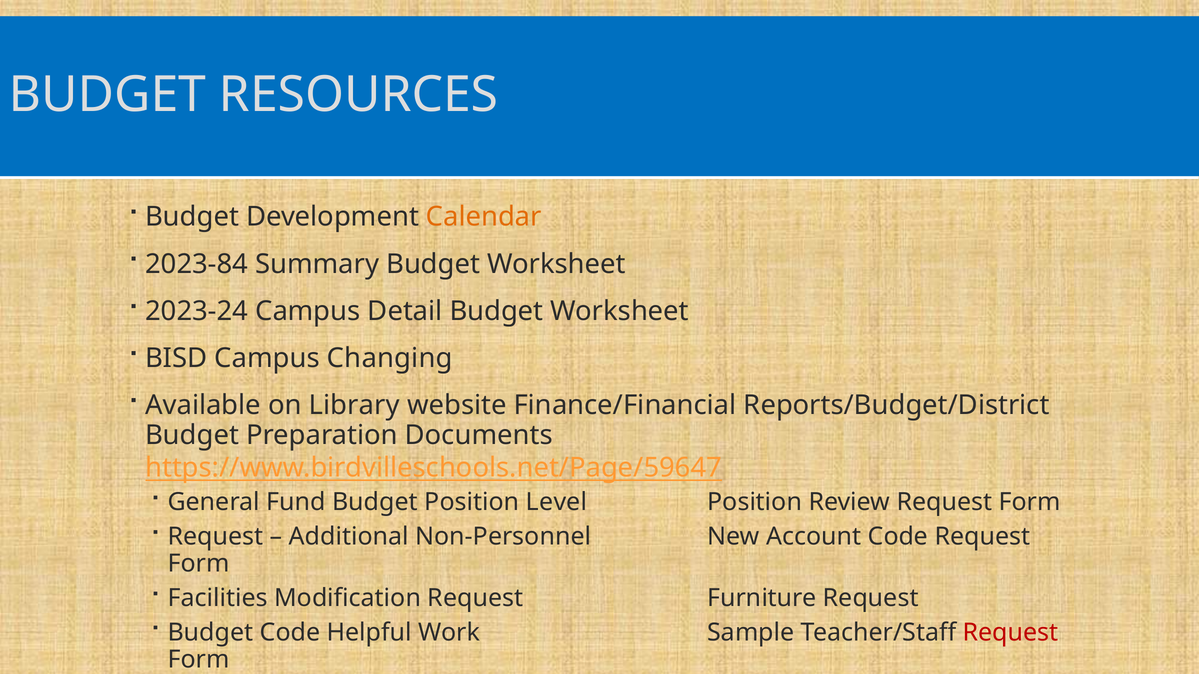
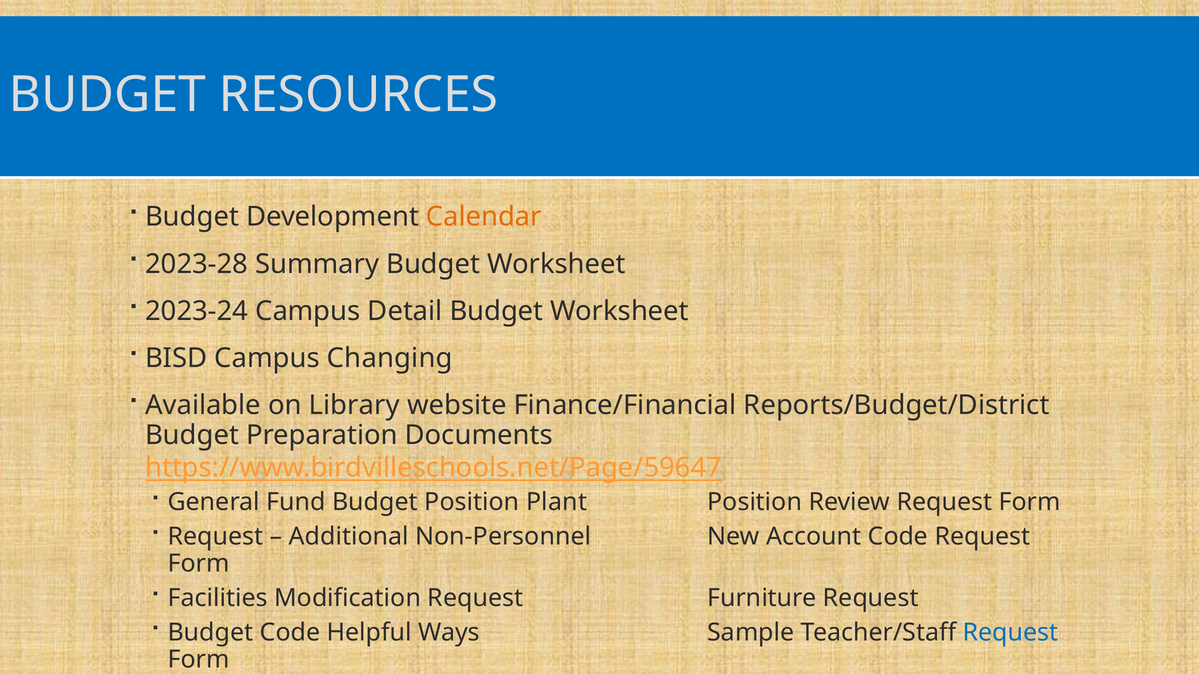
2023-84: 2023-84 -> 2023-28
Level: Level -> Plant
Work: Work -> Ways
Request at (1011, 633) colour: red -> blue
